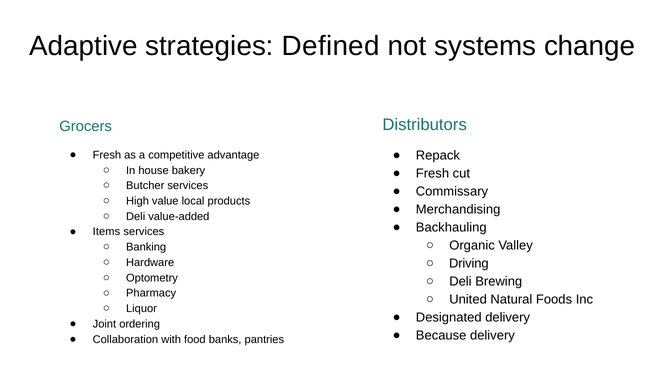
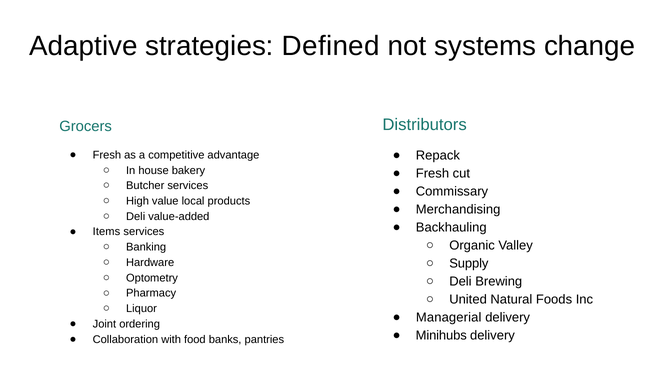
Driving: Driving -> Supply
Designated: Designated -> Managerial
Because: Because -> Minihubs
